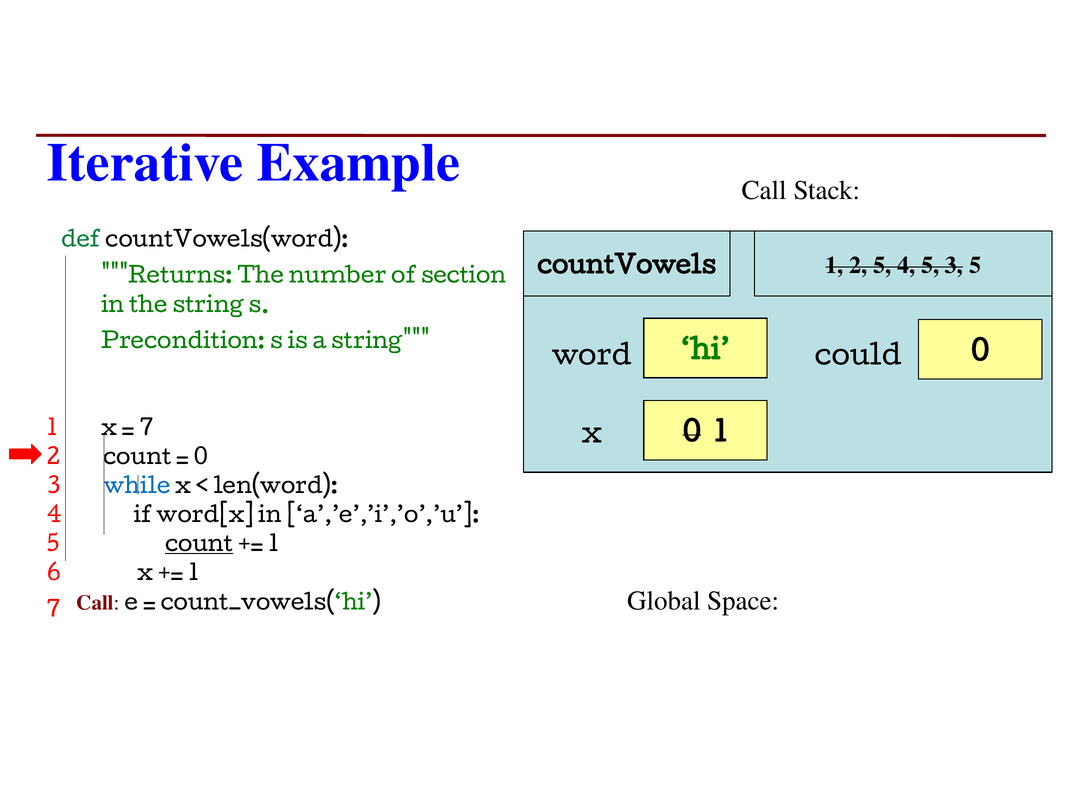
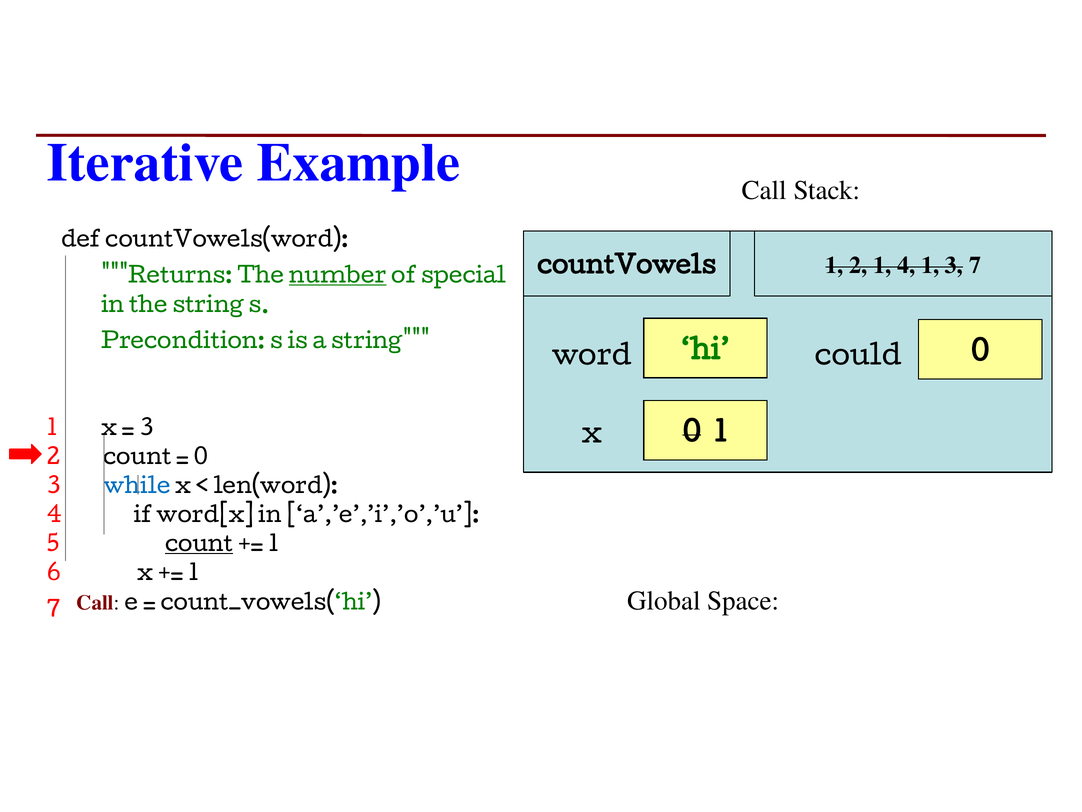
def colour: green -> black
2 5: 5 -> 1
4 5: 5 -> 1
3 5: 5 -> 7
number underline: none -> present
section: section -> special
7 at (147, 428): 7 -> 3
